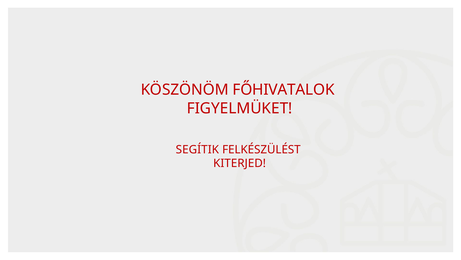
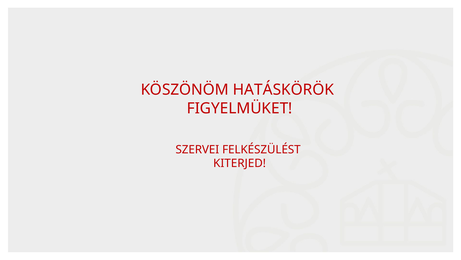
FŐHIVATALOK: FŐHIVATALOK -> HATÁSKÖRÖK
SEGÍTIK: SEGÍTIK -> SZERVEI
